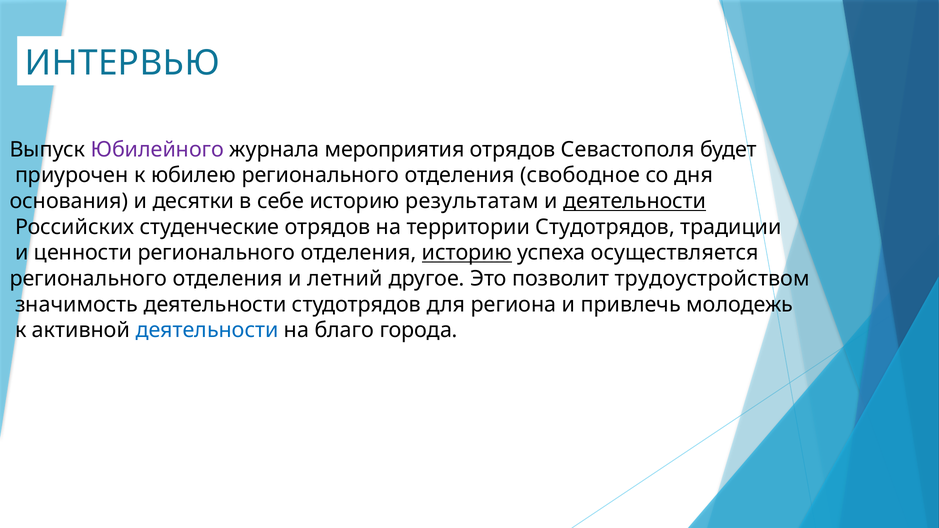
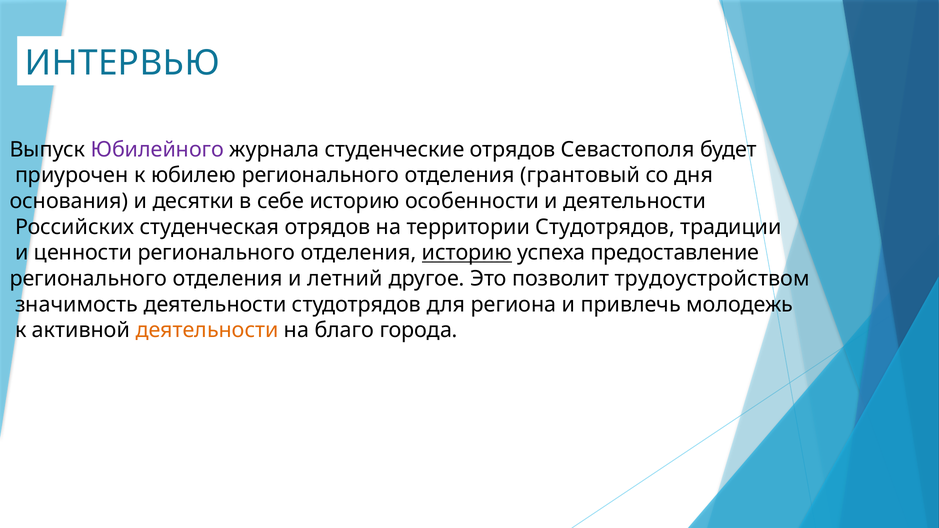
мероприятия: мероприятия -> студенческие
свободное: свободное -> грантовый
результатам: результатам -> особенности
деятельности at (635, 201) underline: present -> none
студенческие: студенческие -> студенческая
осуществляется: осуществляется -> предоставление
деятельности at (207, 330) colour: blue -> orange
